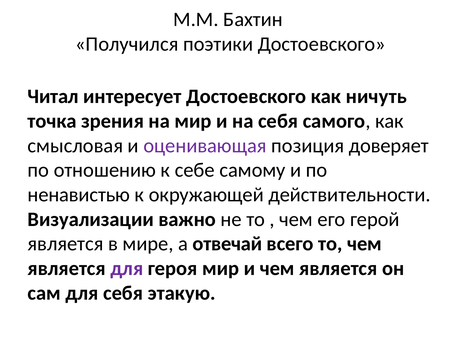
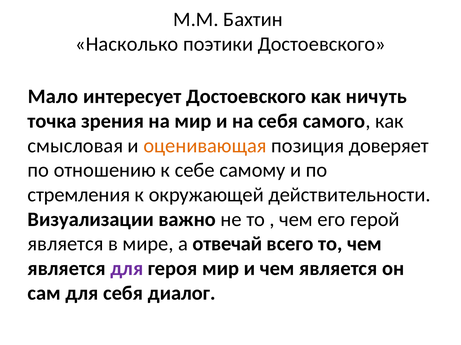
Получился: Получился -> Насколько
Читал: Читал -> Мало
оценивающая colour: purple -> orange
ненавистью: ненавистью -> стремления
этакую: этакую -> диалог
